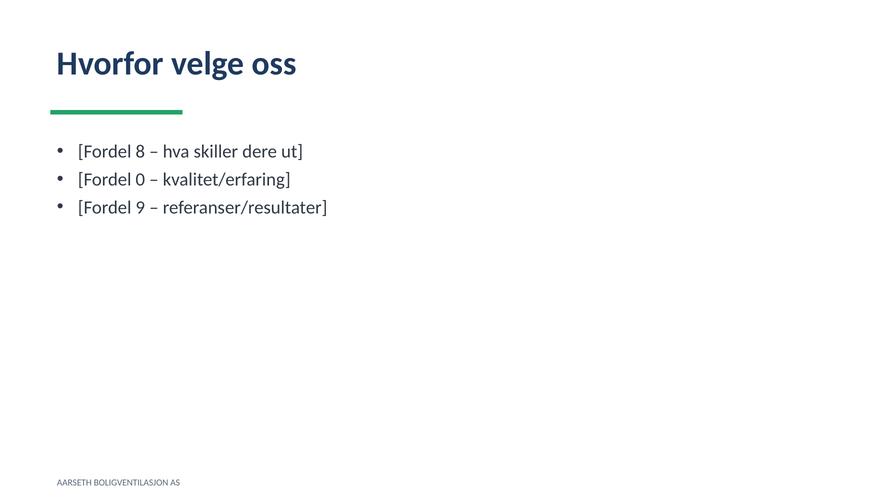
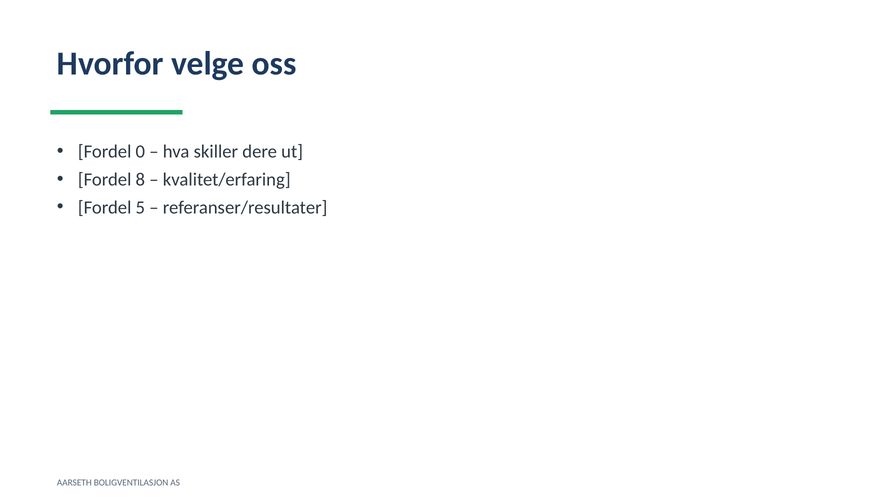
8: 8 -> 0
0: 0 -> 8
9: 9 -> 5
